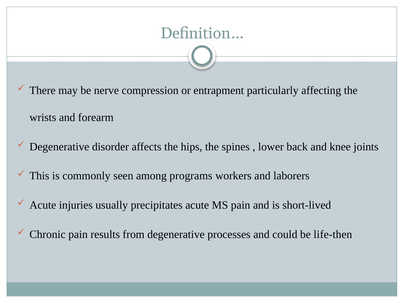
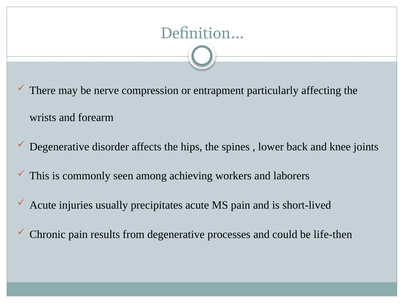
programs: programs -> achieving
